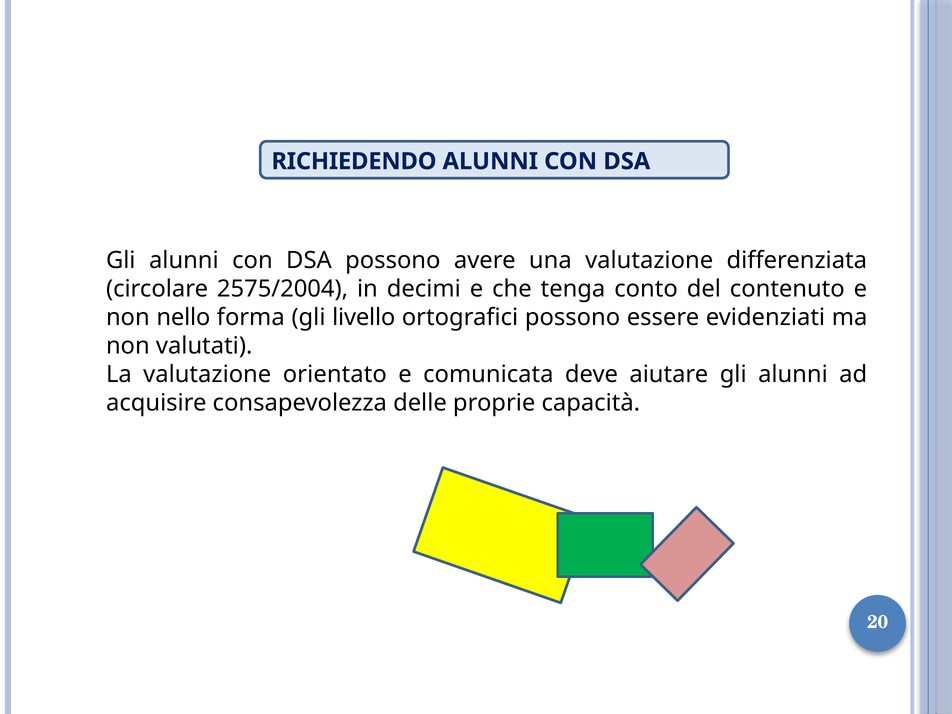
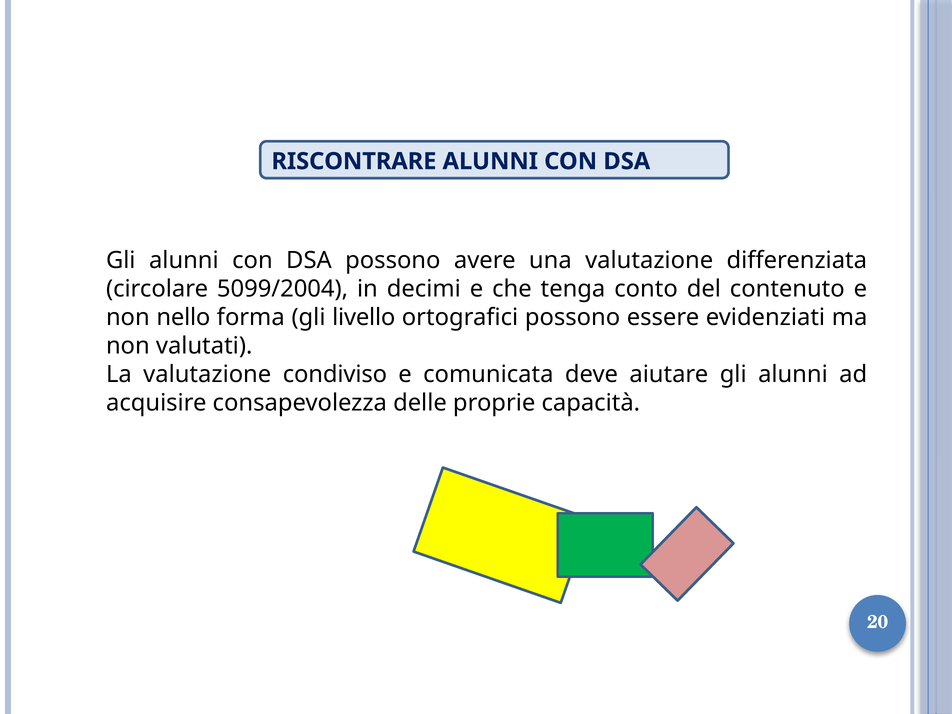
RICHIEDENDO: RICHIEDENDO -> RISCONTRARE
2575/2004: 2575/2004 -> 5099/2004
orientato: orientato -> condiviso
